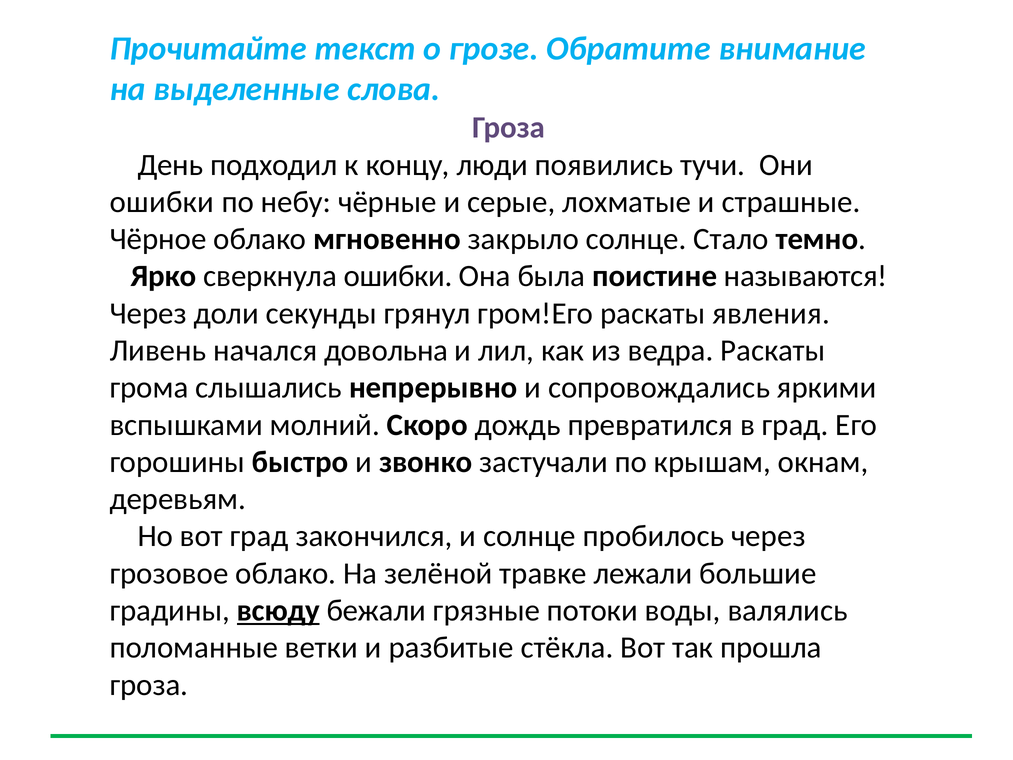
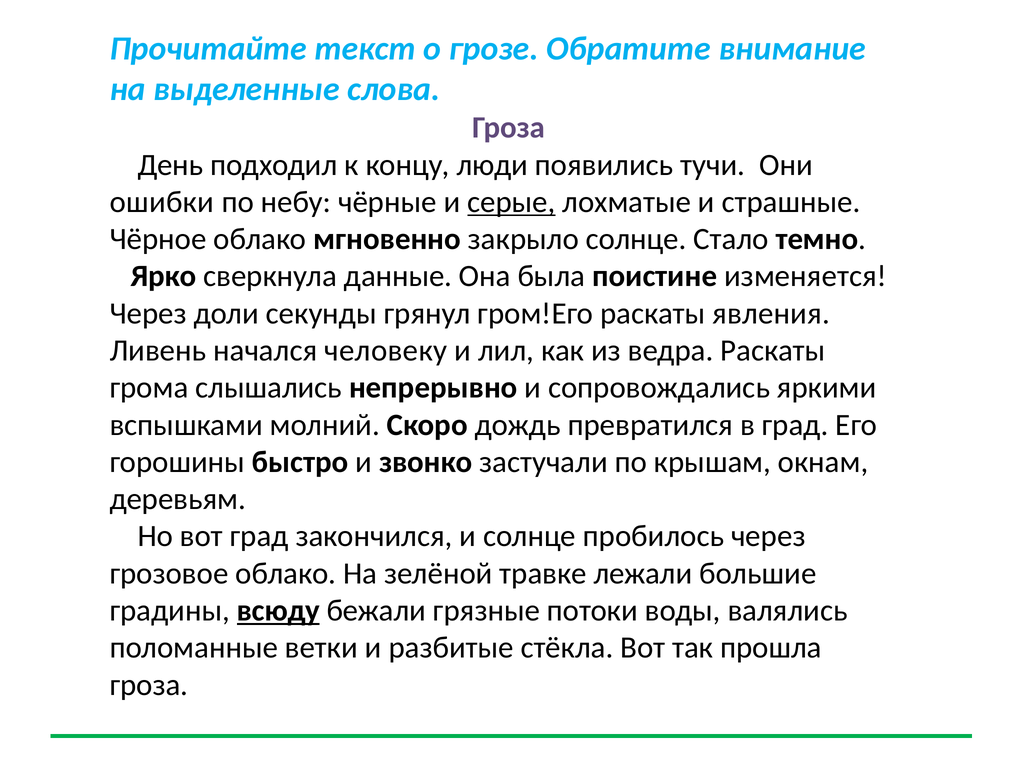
серые underline: none -> present
сверкнула ошибки: ошибки -> данные
называются: называются -> изменяется
довольна: довольна -> человеку
